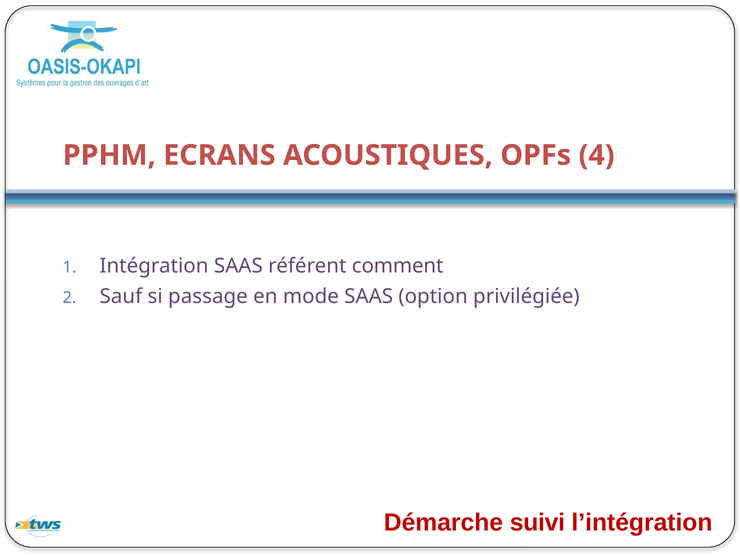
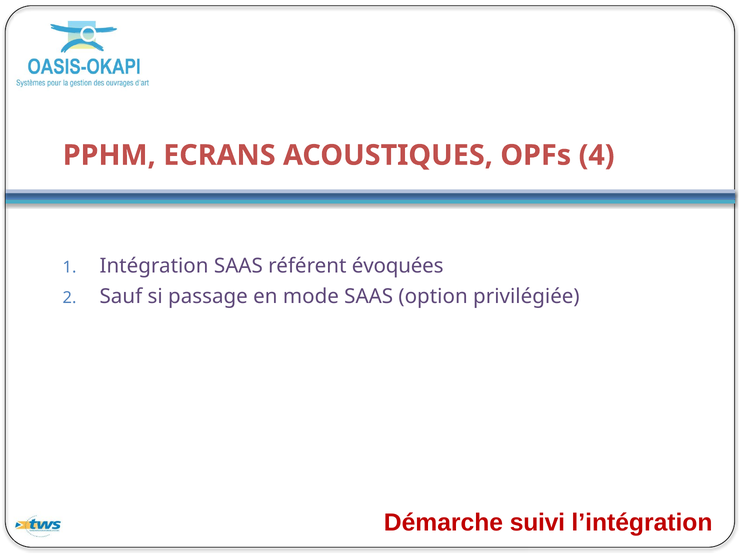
comment: comment -> évoquées
